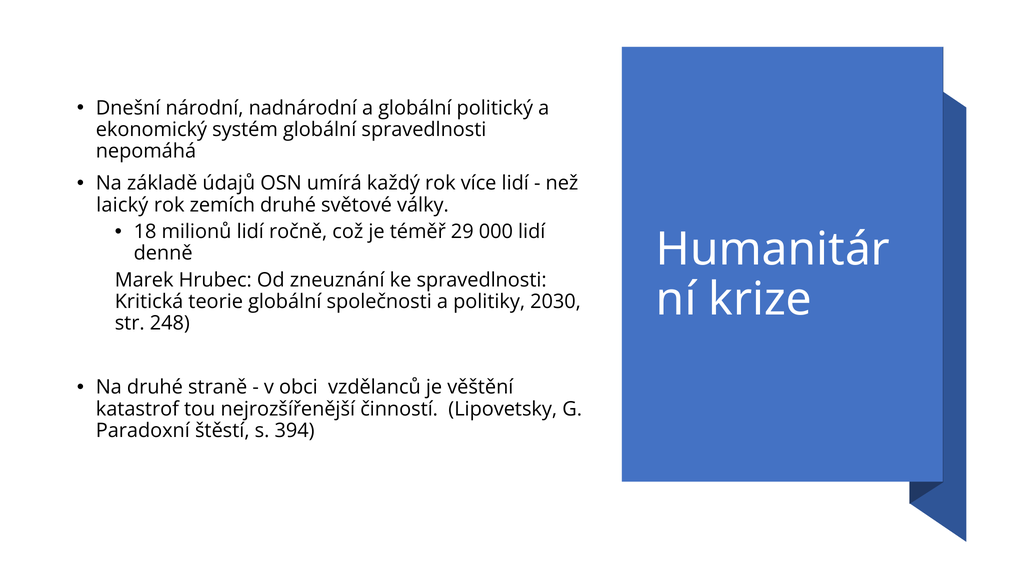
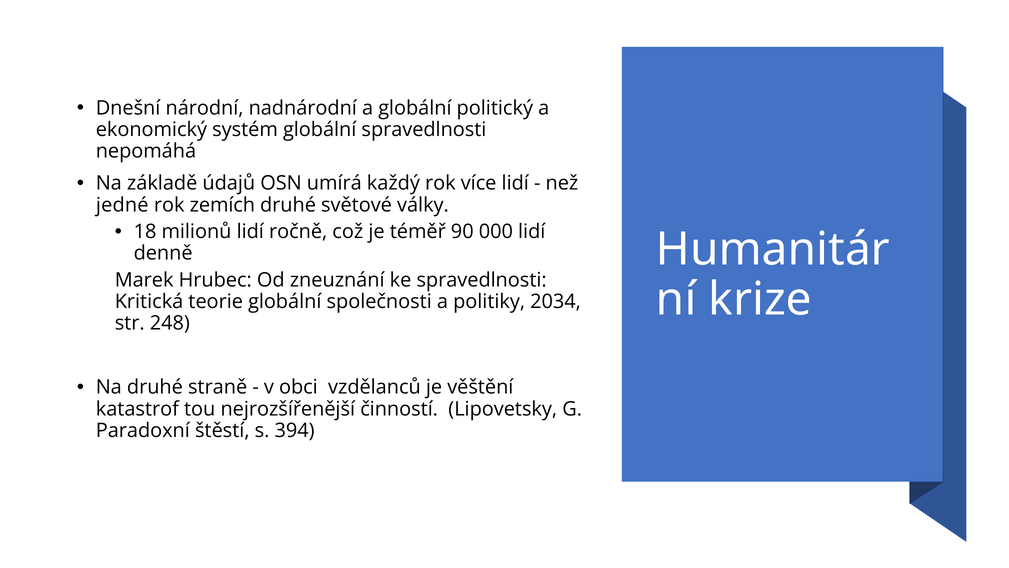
laický: laický -> jedné
29: 29 -> 90
2030: 2030 -> 2034
